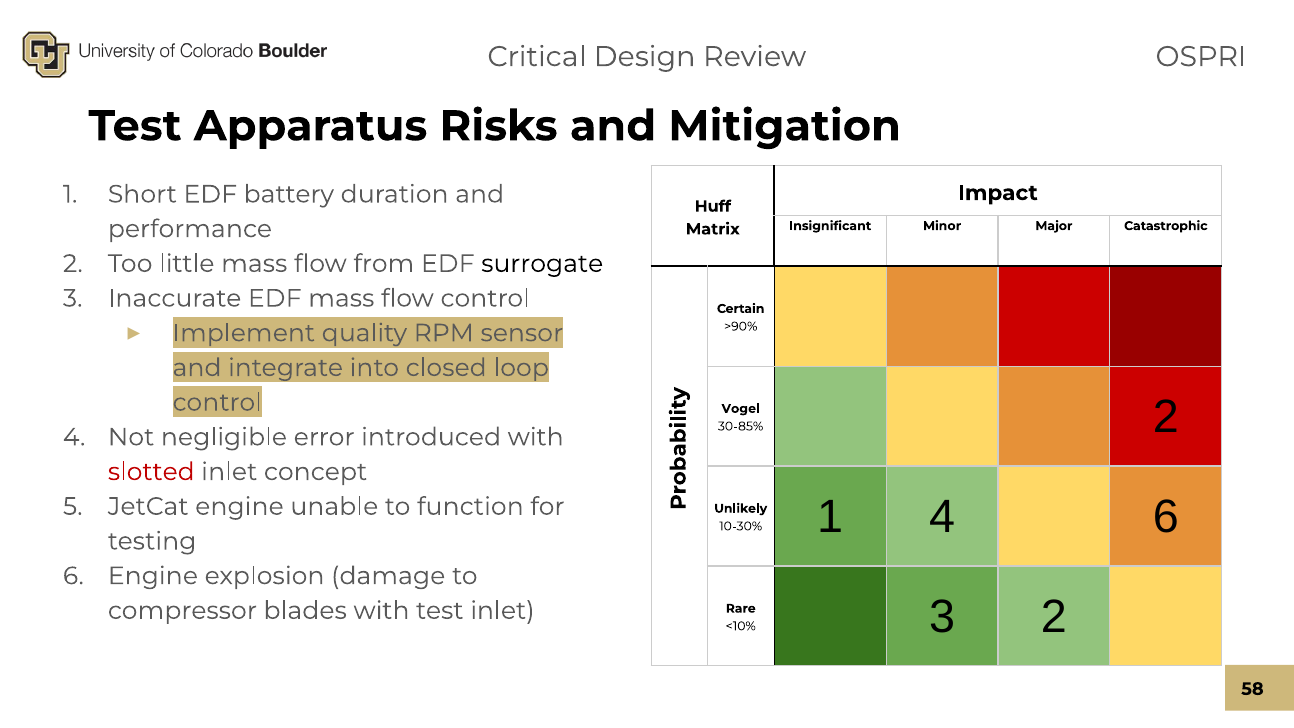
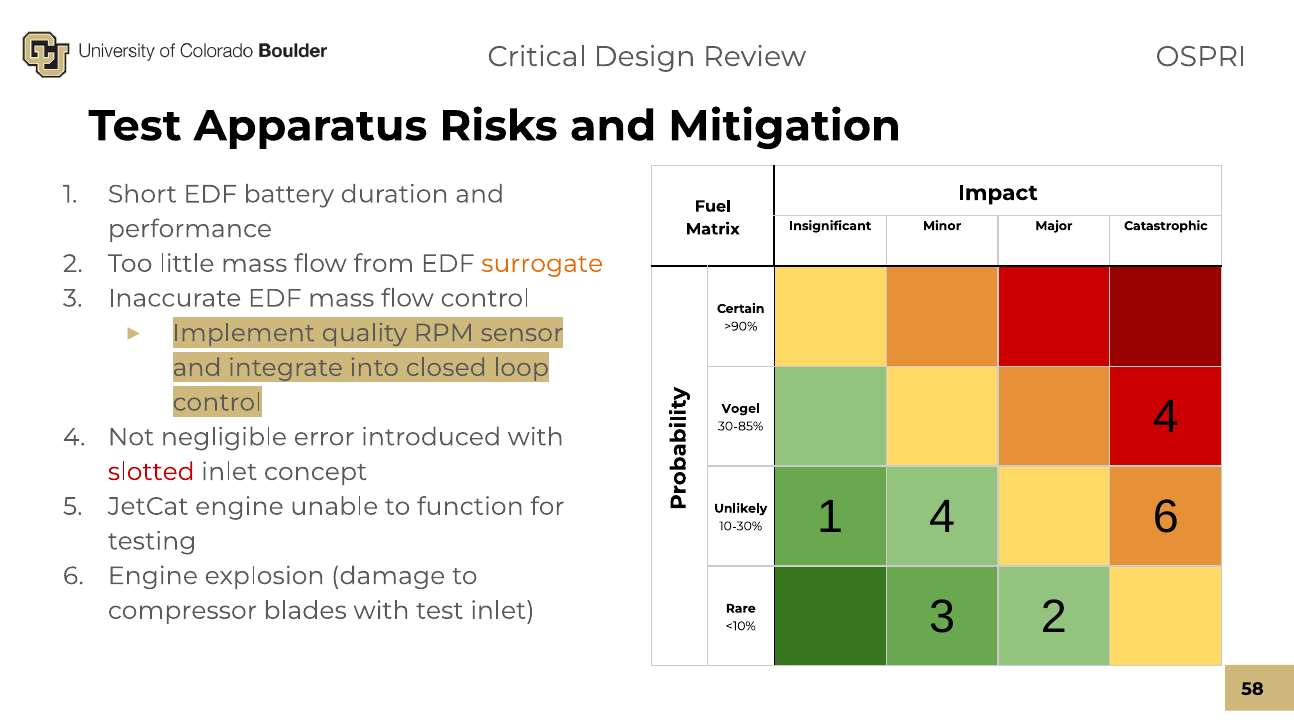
Huff: Huff -> Fuel
surrogate colour: black -> orange
30-85% 2: 2 -> 4
